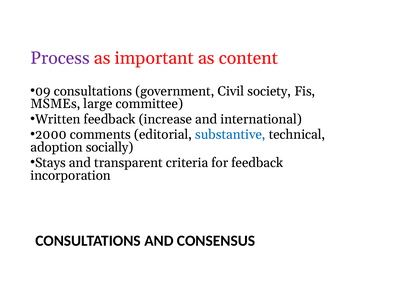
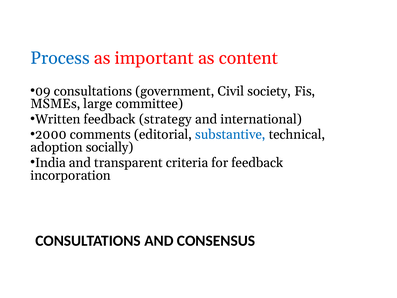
Process colour: purple -> blue
increase: increase -> strategy
Stays: Stays -> India
